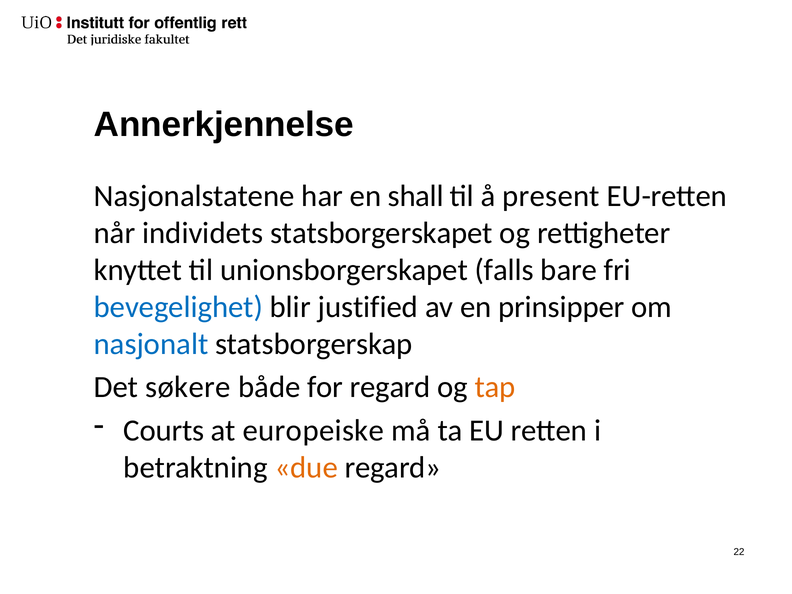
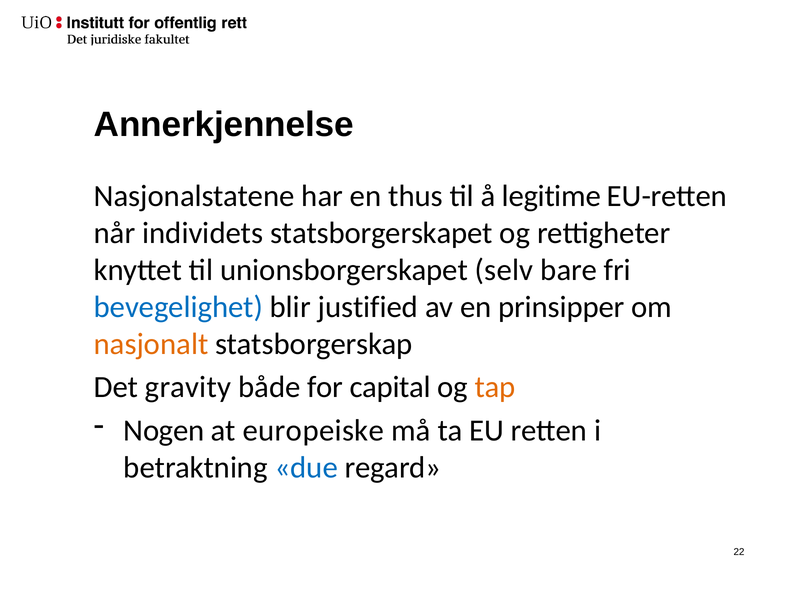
shall: shall -> thus
present: present -> legitime
falls: falls -> selv
nasjonalt colour: blue -> orange
søkere: søkere -> gravity
for regard: regard -> capital
Courts: Courts -> Nogen
due colour: orange -> blue
